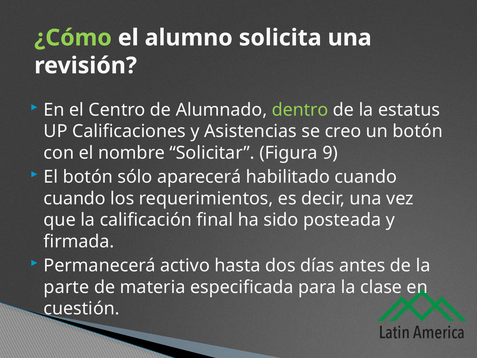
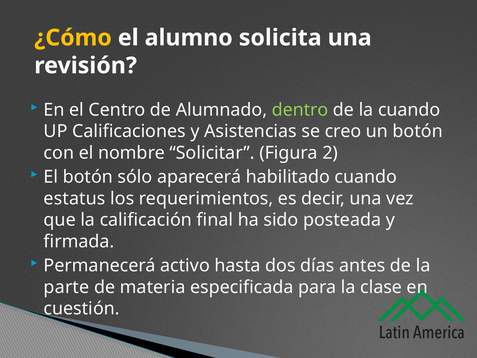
¿Cómo colour: light green -> yellow
la estatus: estatus -> cuando
9: 9 -> 2
cuando at (75, 198): cuando -> estatus
